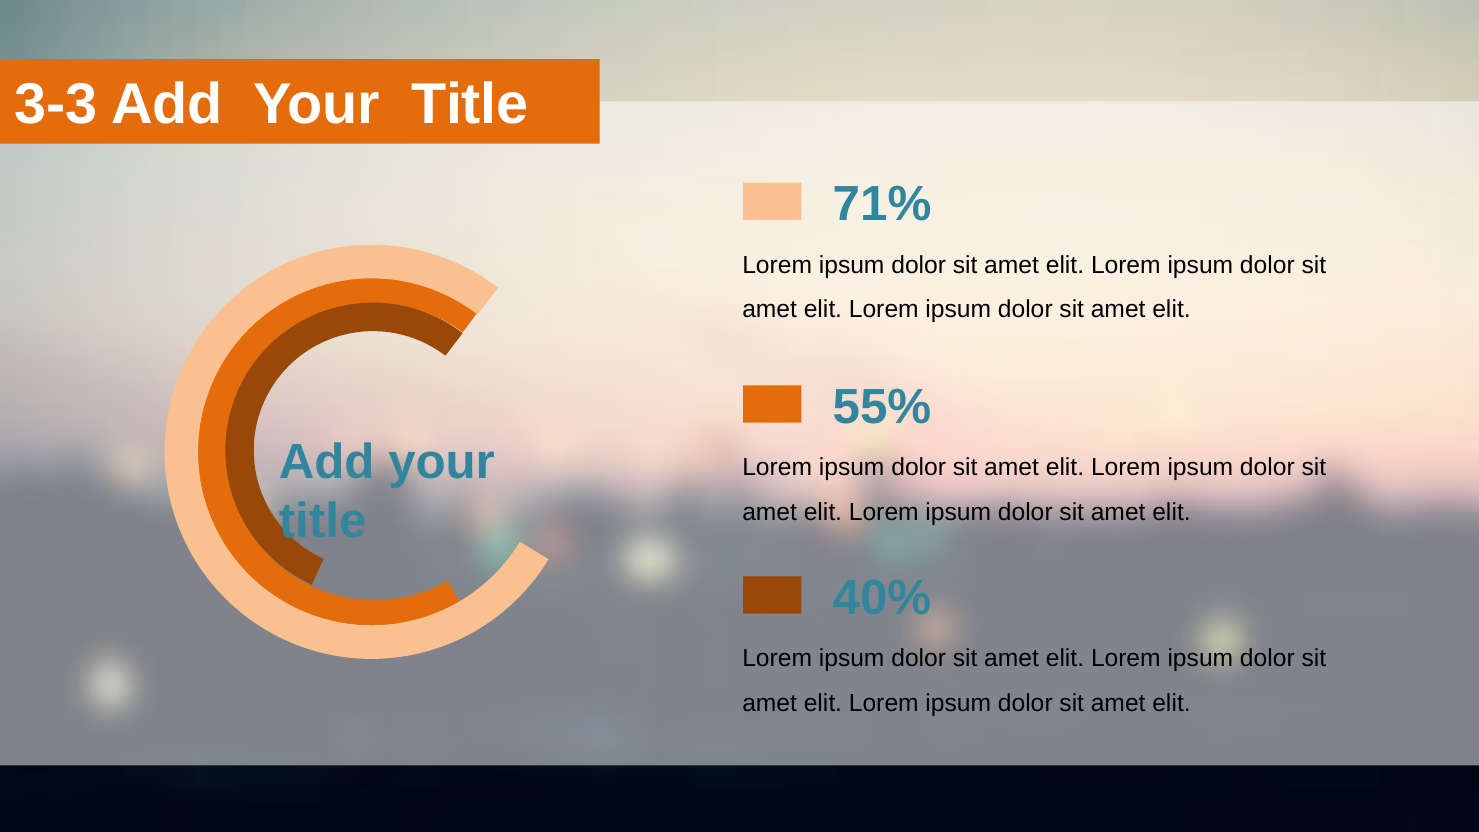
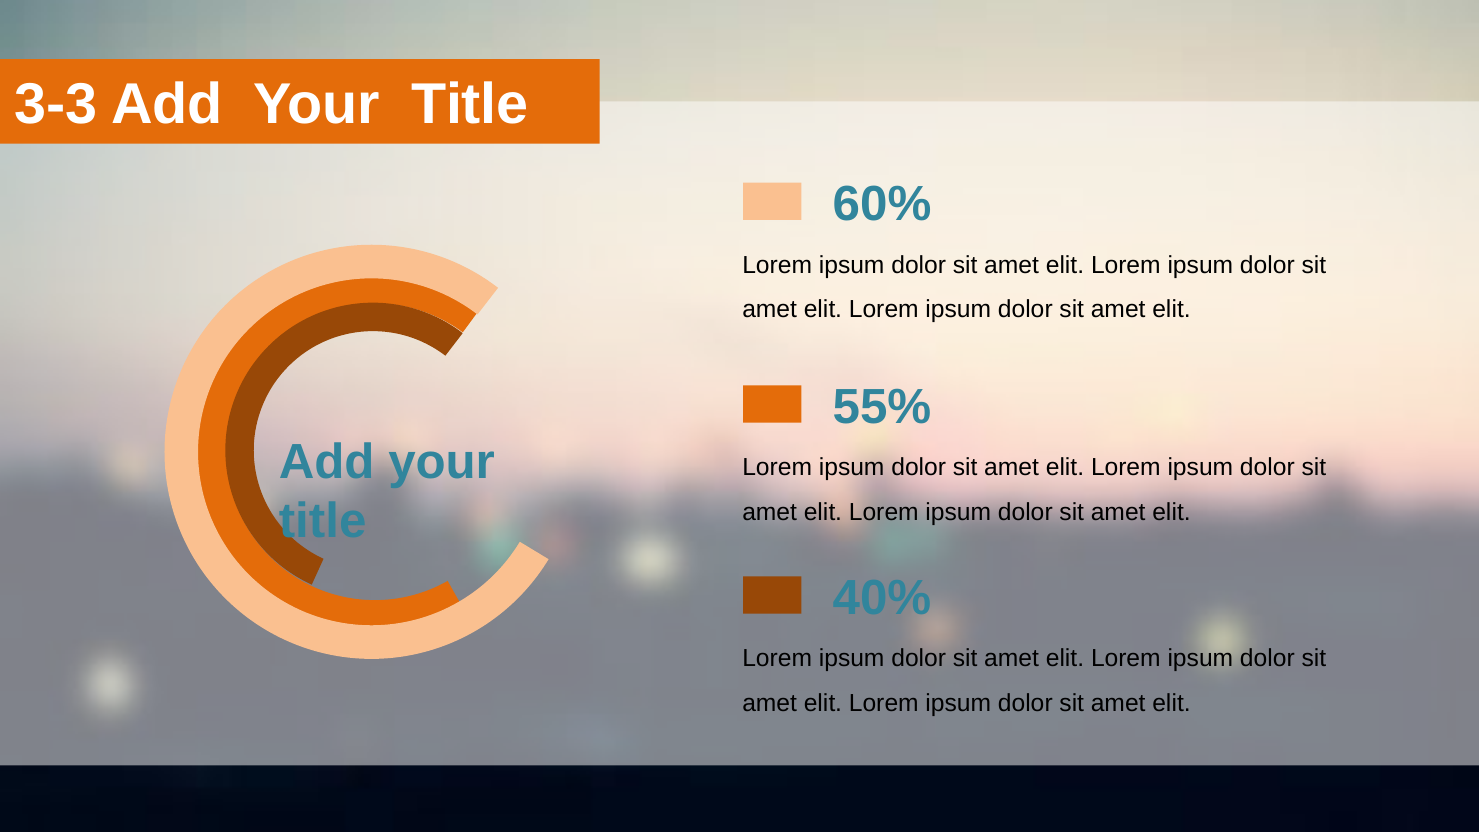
71%: 71% -> 60%
